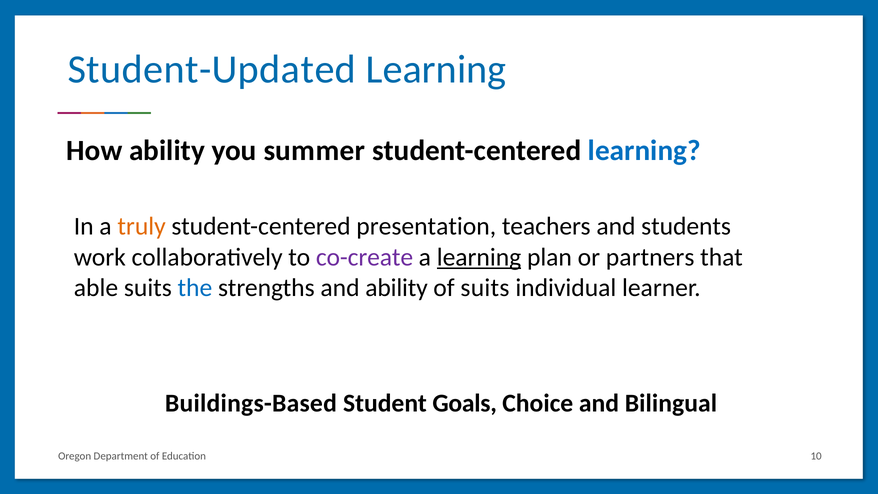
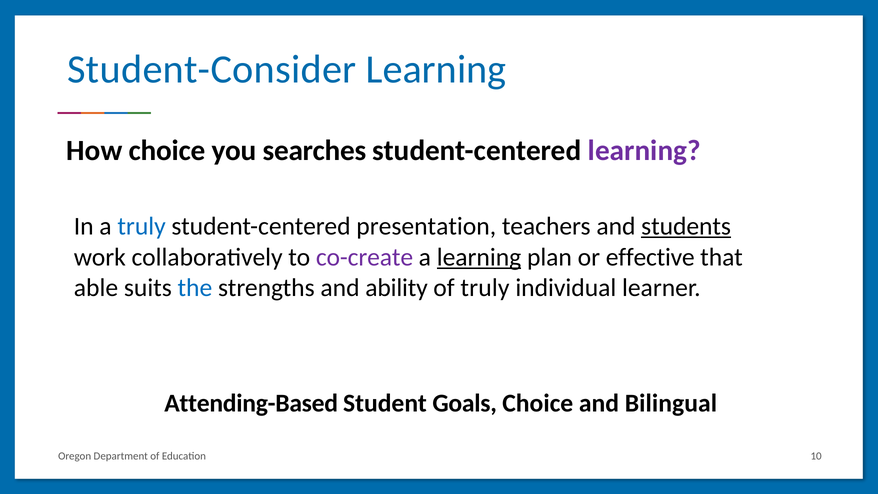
Student-Updated: Student-Updated -> Student-Consider
How ability: ability -> choice
summer: summer -> searches
learning at (644, 150) colour: blue -> purple
truly at (142, 226) colour: orange -> blue
students underline: none -> present
partners: partners -> effective
of suits: suits -> truly
Buildings-Based: Buildings-Based -> Attending-Based
